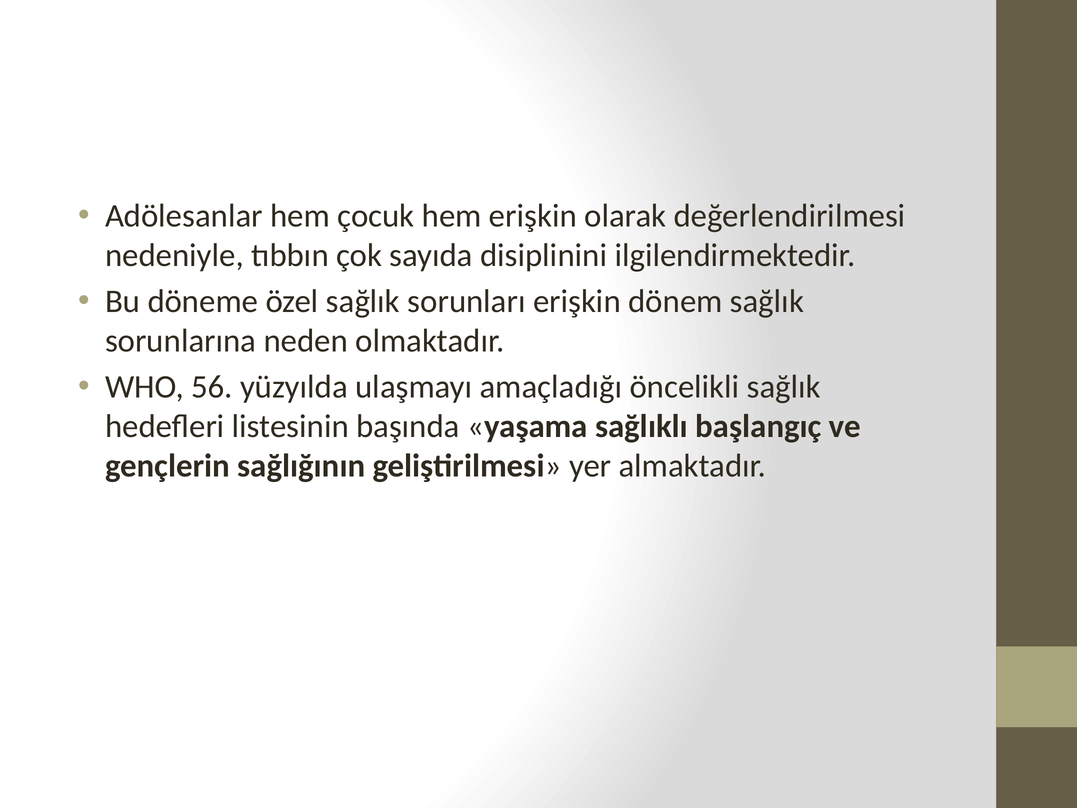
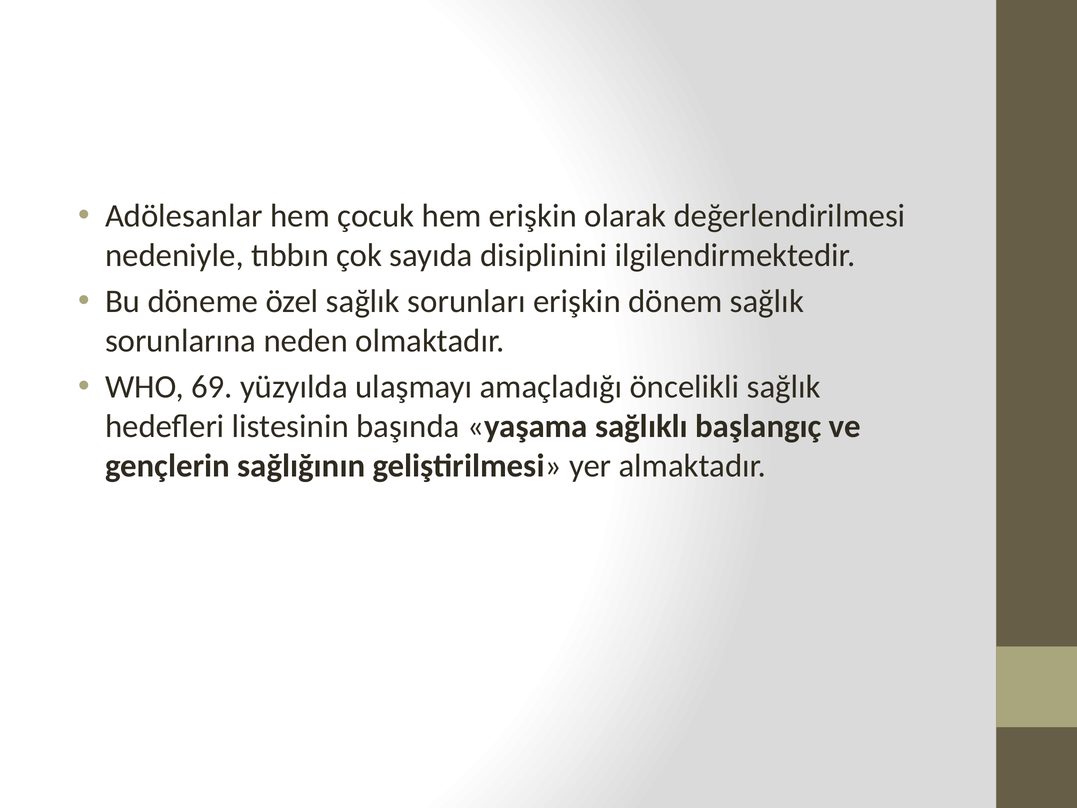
56: 56 -> 69
